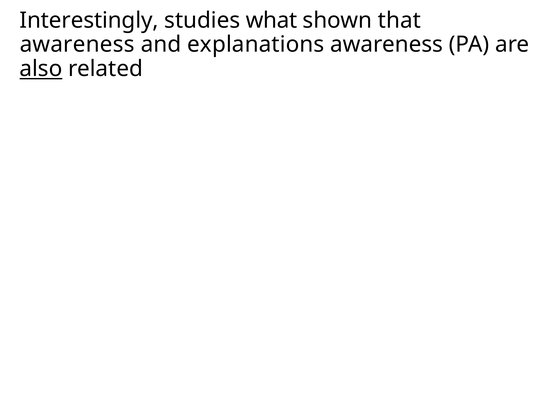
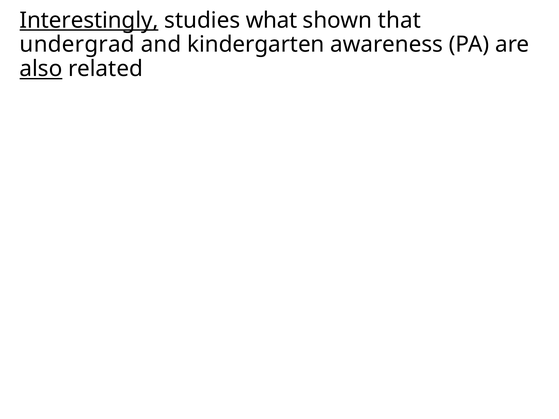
Interestingly underline: none -> present
awareness at (77, 45): awareness -> undergrad
explanations: explanations -> kindergarten
